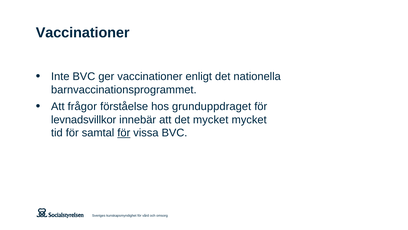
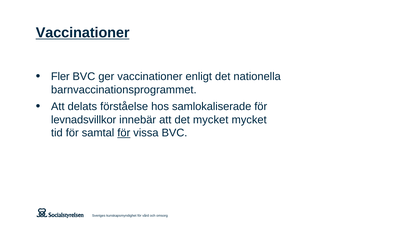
Vaccinationer at (83, 33) underline: none -> present
Inte: Inte -> Fler
frågor: frågor -> delats
grunduppdraget: grunduppdraget -> samlokaliserade
